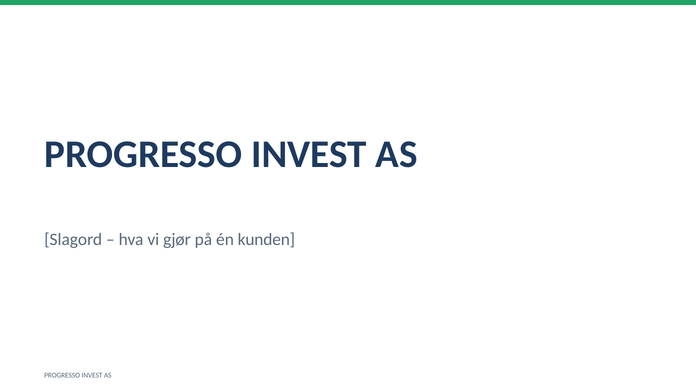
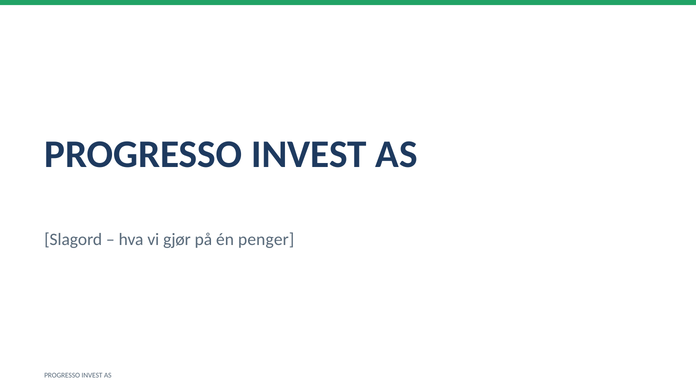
kunden: kunden -> penger
